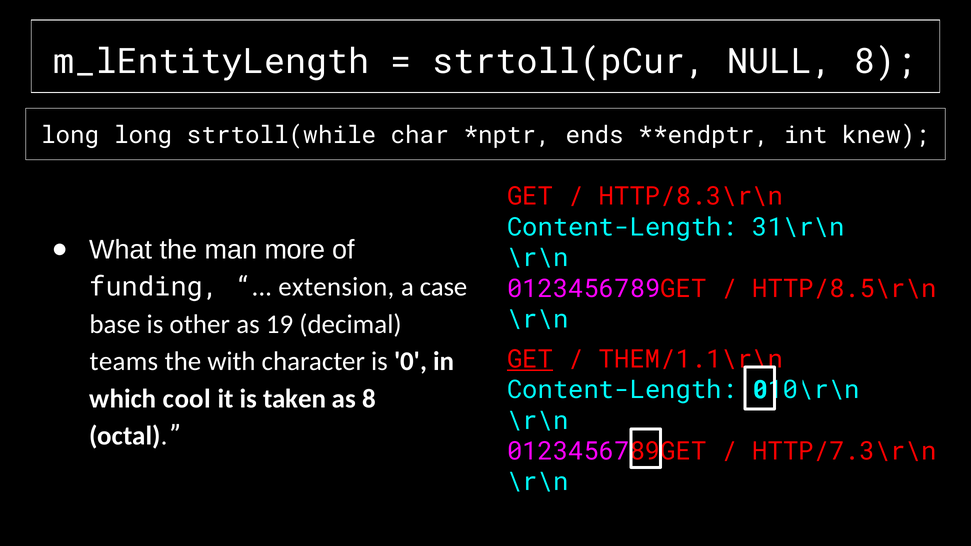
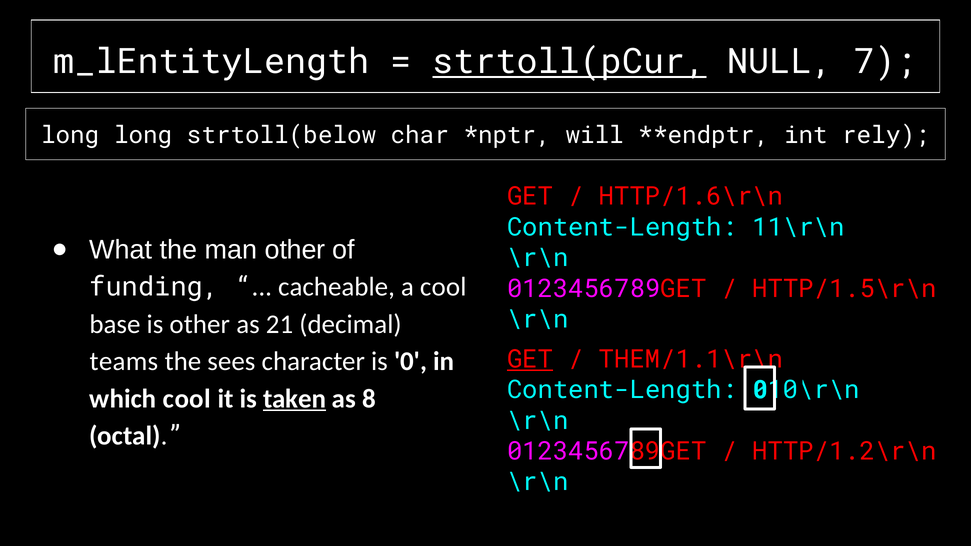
strtoll(pCur underline: none -> present
NULL 8: 8 -> 7
strtoll(while: strtoll(while -> strtoll(below
ends: ends -> will
knew: knew -> rely
HTTP/8.3\r\n: HTTP/8.3\r\n -> HTTP/1.6\r\n
31\r\n: 31\r\n -> 11\r\n
man more: more -> other
extension: extension -> cacheable
a case: case -> cool
HTTP/8.5\r\n: HTTP/8.5\r\n -> HTTP/1.5\r\n
19: 19 -> 21
with: with -> sees
taken underline: none -> present
HTTP/7.3\r\n: HTTP/7.3\r\n -> HTTP/1.2\r\n
